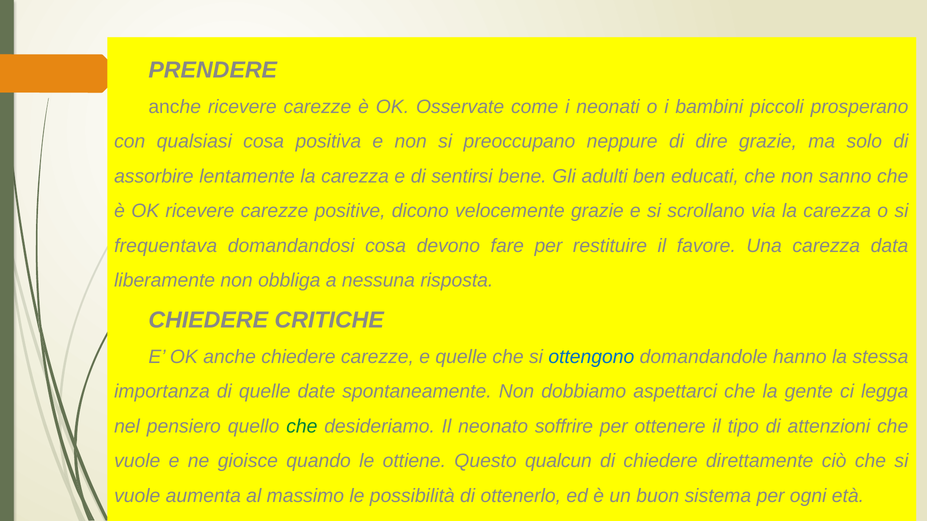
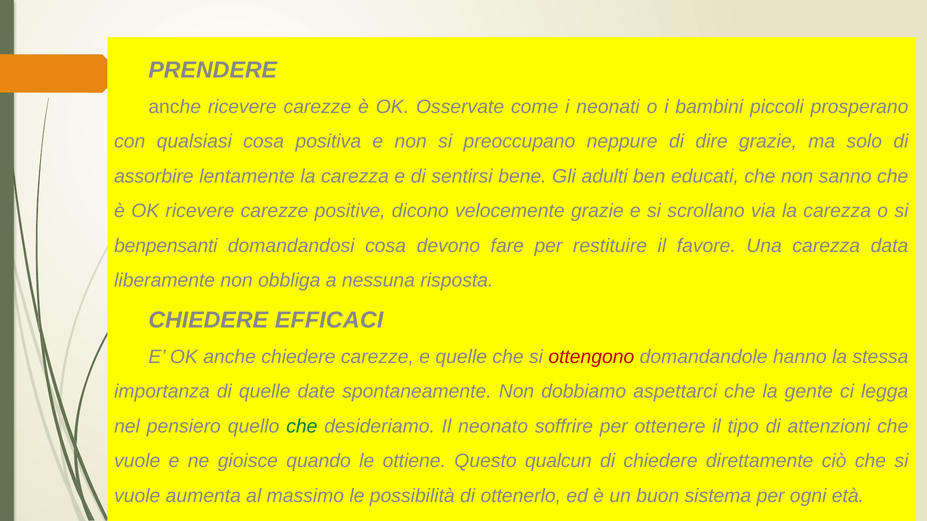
frequentava: frequentava -> benpensanti
CRITICHE: CRITICHE -> EFFICACI
ottengono colour: blue -> red
